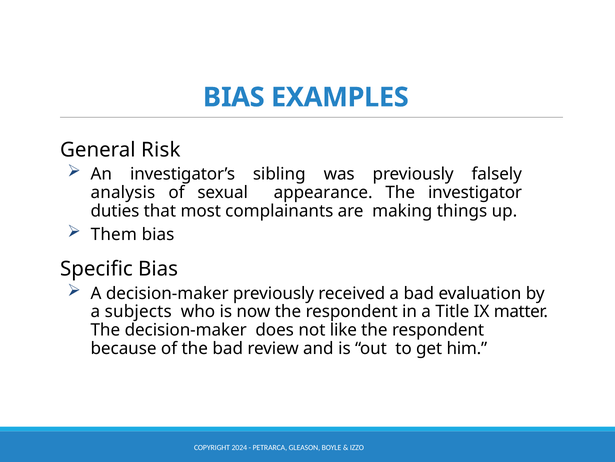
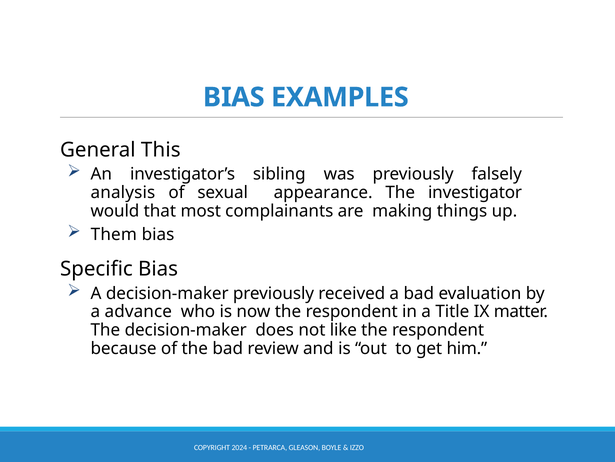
Risk: Risk -> This
duties: duties -> would
subjects: subjects -> advance
